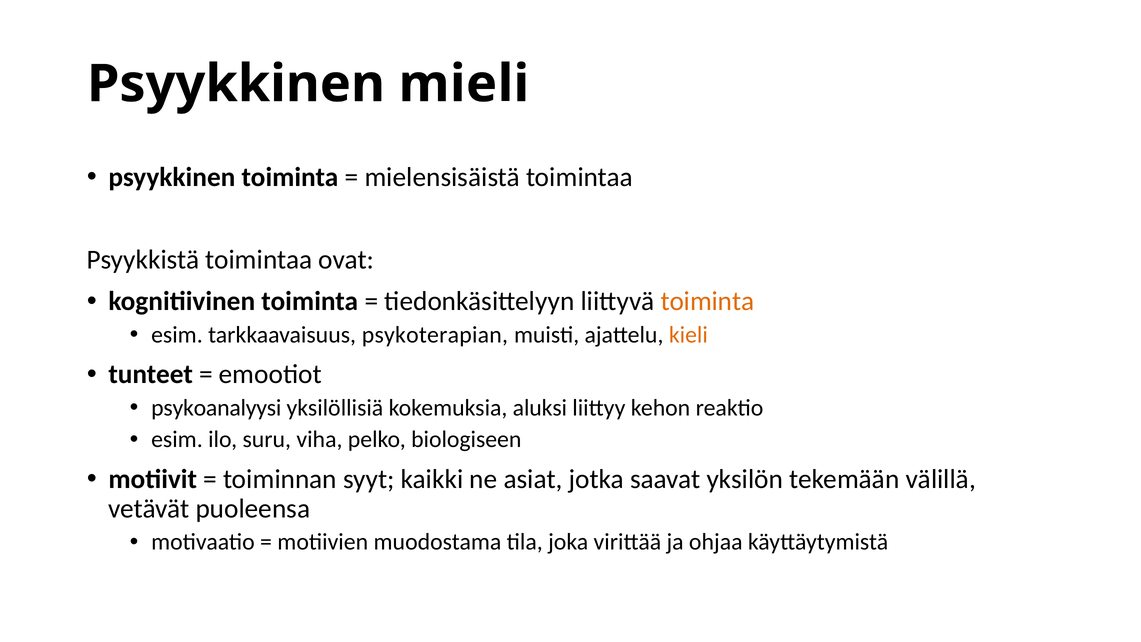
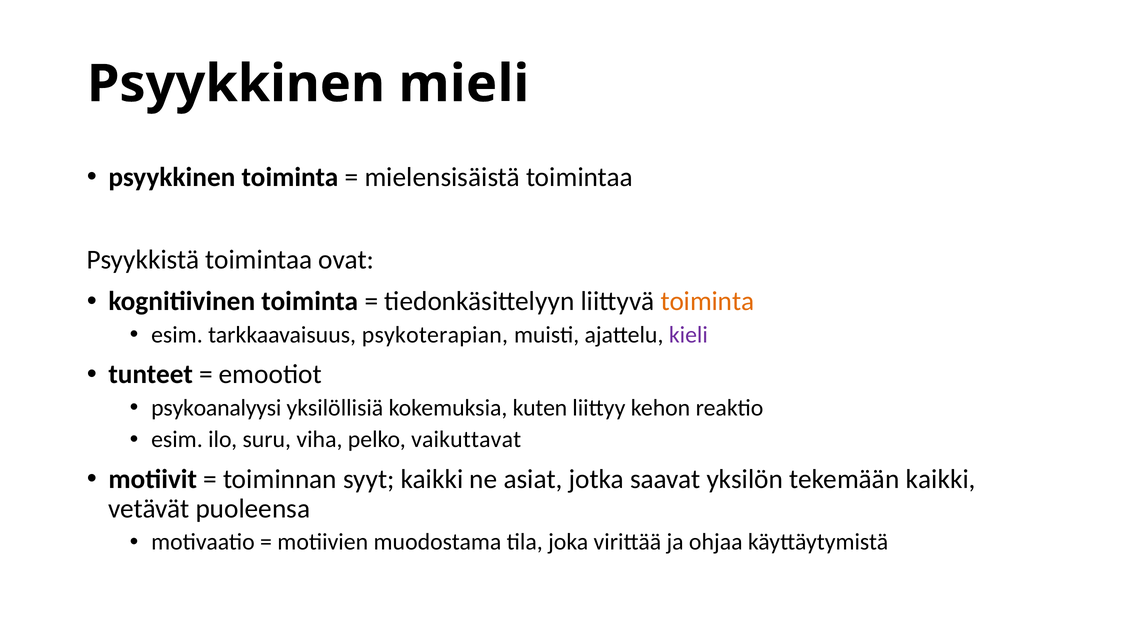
kieli colour: orange -> purple
aluksi: aluksi -> kuten
biologiseen: biologiseen -> vaikuttavat
tekemään välillä: välillä -> kaikki
